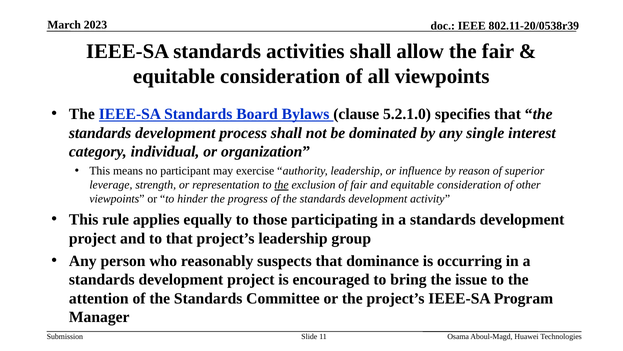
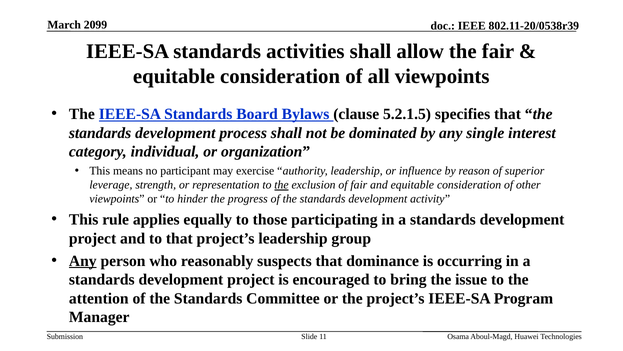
2023: 2023 -> 2099
5.2.1.0: 5.2.1.0 -> 5.2.1.5
Any at (83, 261) underline: none -> present
